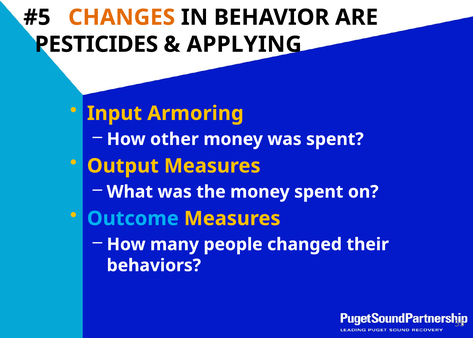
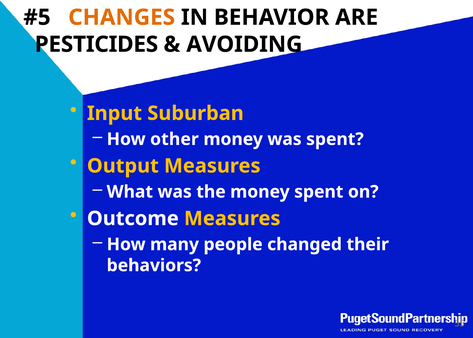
APPLYING: APPLYING -> AVOIDING
Armoring: Armoring -> Suburban
Outcome colour: light blue -> white
